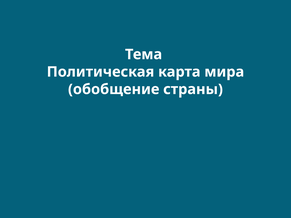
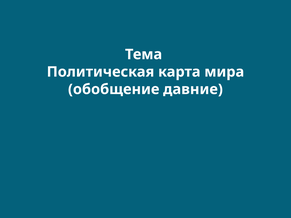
страны: страны -> давние
